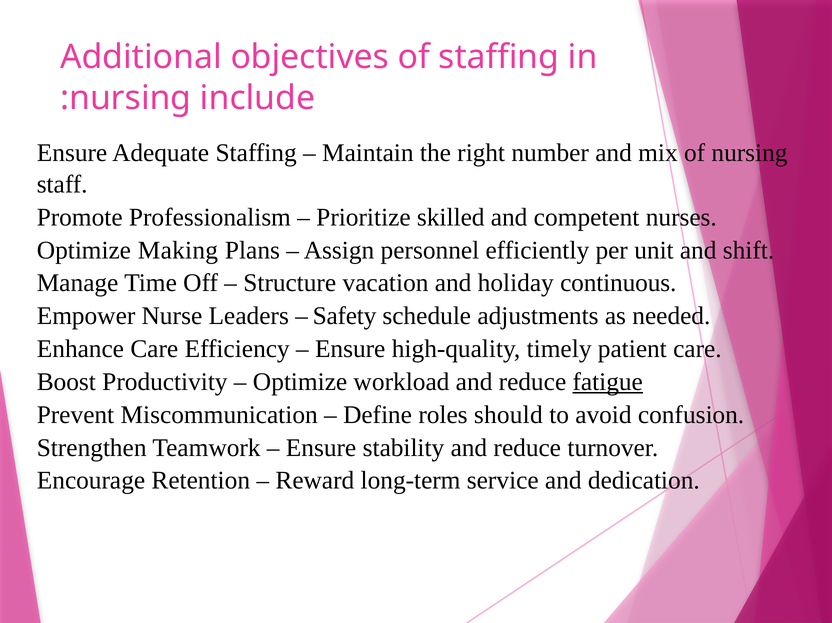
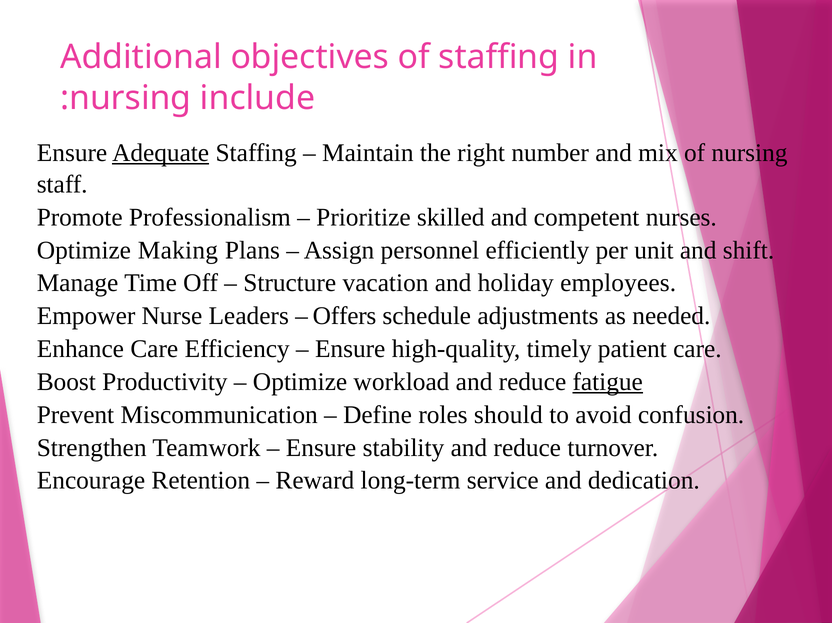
Adequate underline: none -> present
continuous: continuous -> employees
Safety: Safety -> Offers
